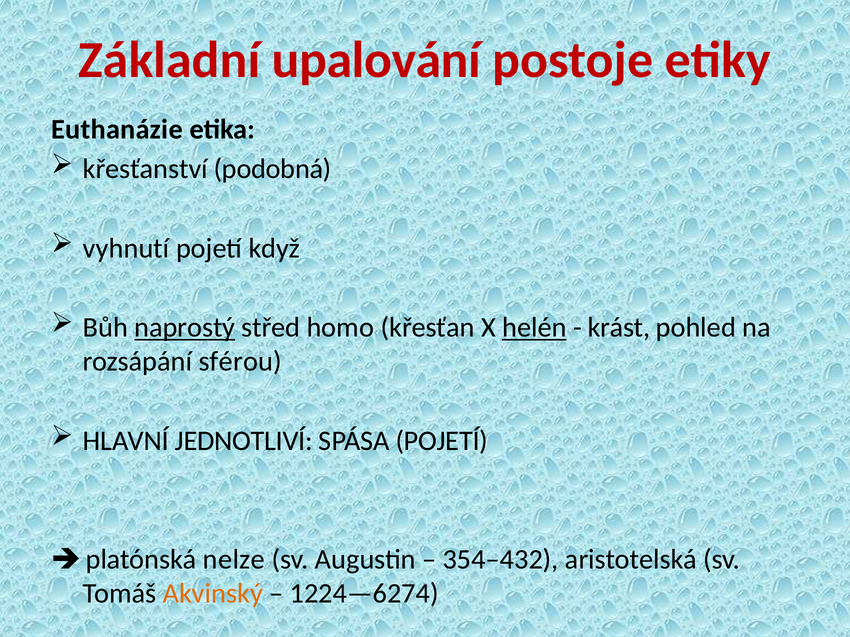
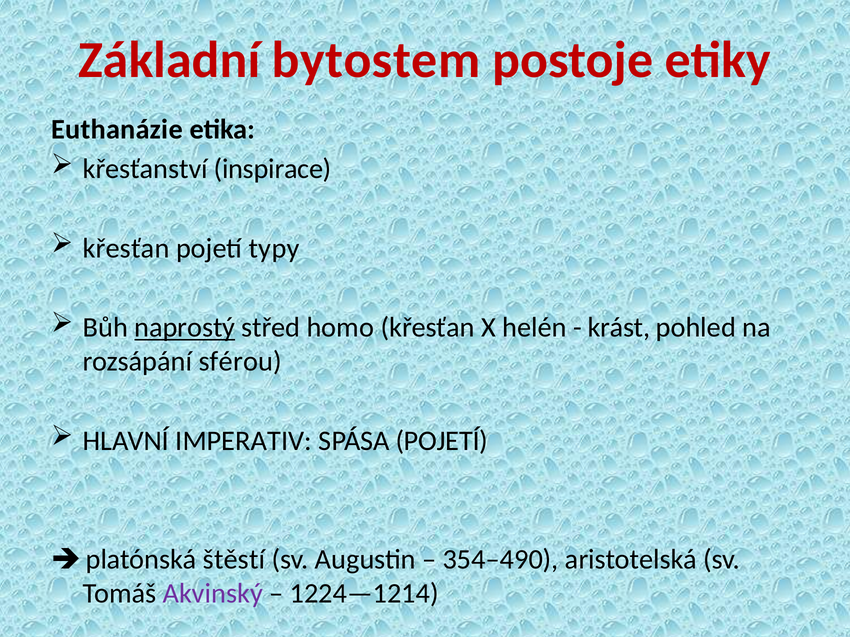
upalování: upalování -> bytostem
podobná: podobná -> inspirace
vyhnutí at (126, 248): vyhnutí -> křesťan
když: když -> typy
helén underline: present -> none
JEDNOTLIVÍ: JEDNOTLIVÍ -> IMPERATIV
nelze: nelze -> štěstí
354–432: 354–432 -> 354–490
Akvinský colour: orange -> purple
1224—6274: 1224—6274 -> 1224—1214
